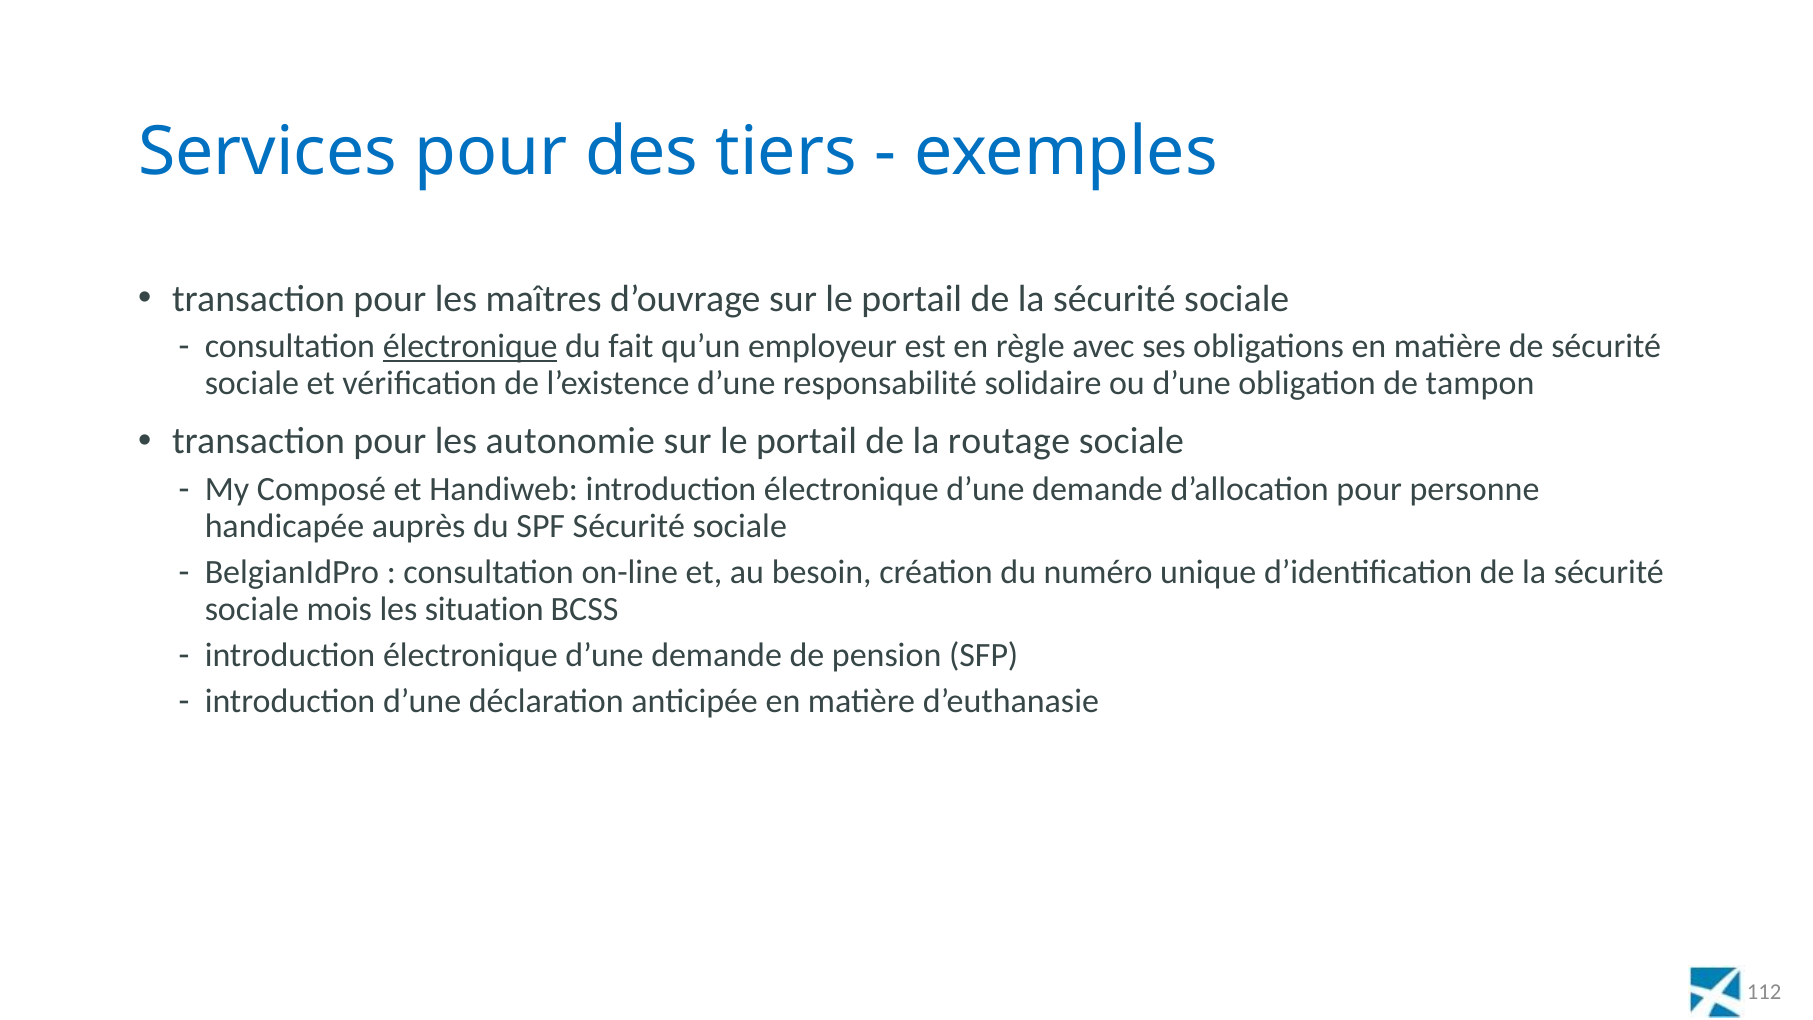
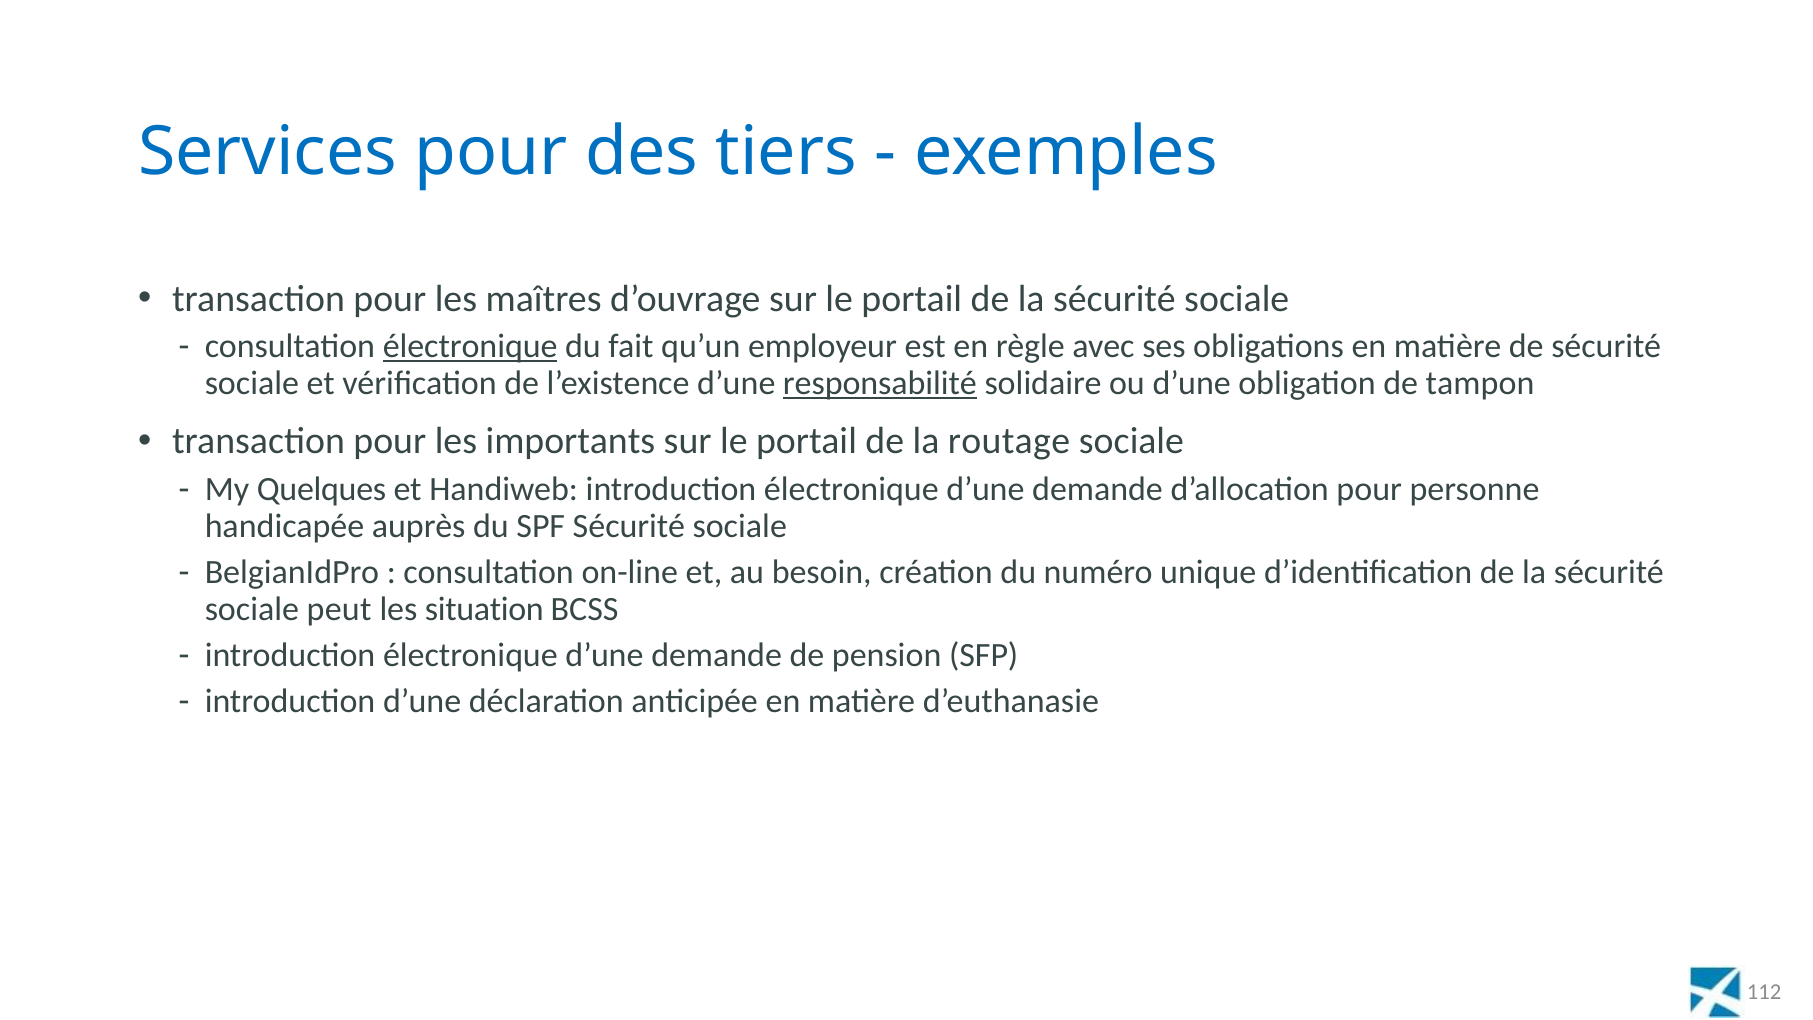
responsabilité underline: none -> present
autonomie: autonomie -> importants
Composé: Composé -> Quelques
mois: mois -> peut
